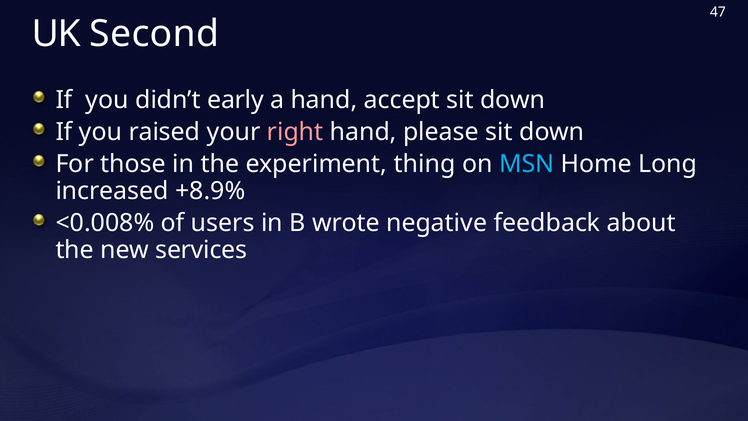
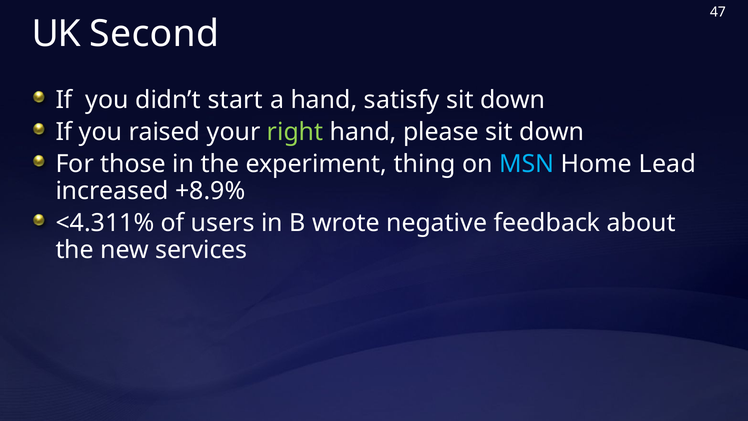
early: early -> start
accept: accept -> satisfy
right colour: pink -> light green
Long: Long -> Lead
<0.008%: <0.008% -> <4.311%
